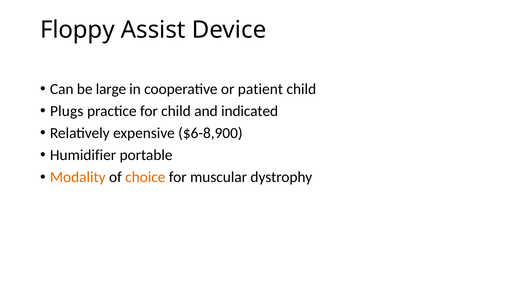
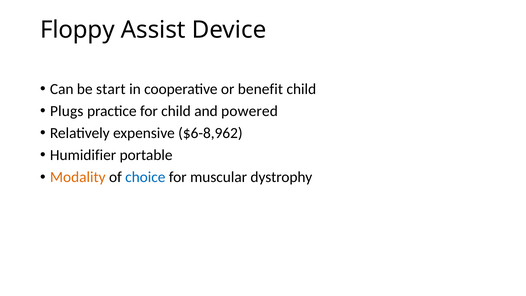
large: large -> start
patient: patient -> benefit
indicated: indicated -> powered
$6-8,900: $6-8,900 -> $6-8,962
choice colour: orange -> blue
